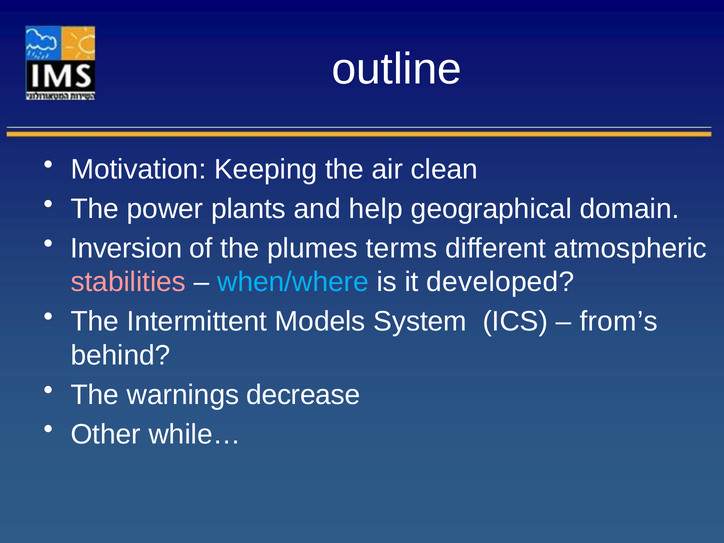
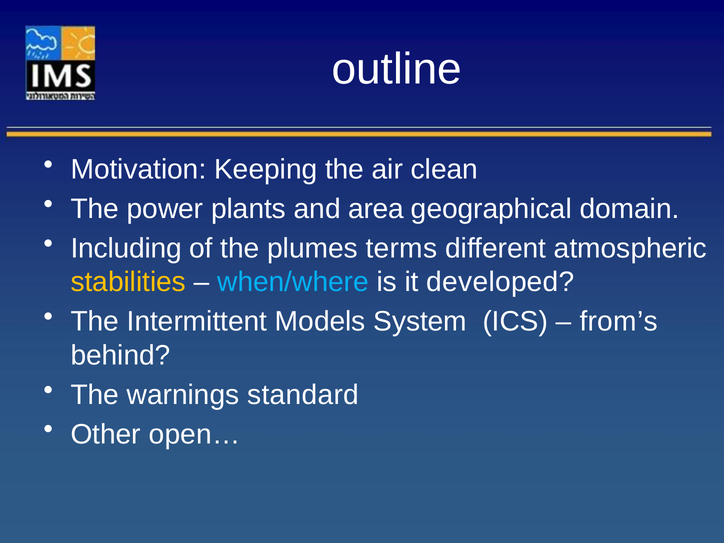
help: help -> area
Inversion: Inversion -> Including
stabilities colour: pink -> yellow
decrease: decrease -> standard
while…: while… -> open…
